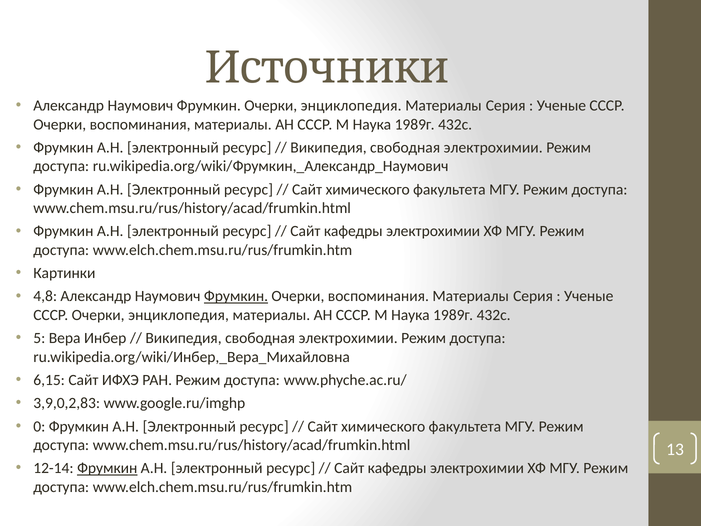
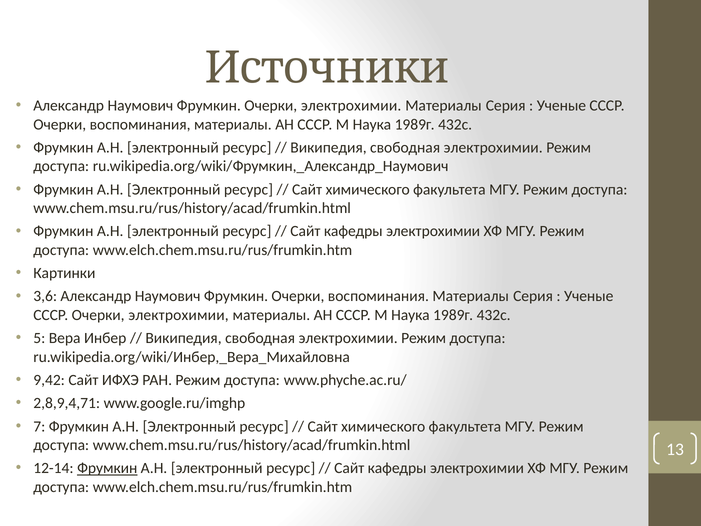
Фрумкин Очерки энциклопедия: энциклопедия -> электрохимии
4,8: 4,8 -> 3,6
Фрумкин at (236, 296) underline: present -> none
СССР Очерки энциклопедия: энциклопедия -> электрохимии
6,15: 6,15 -> 9,42
3,9,0,2,83: 3,9,0,2,83 -> 2,8,9,4,71
0: 0 -> 7
